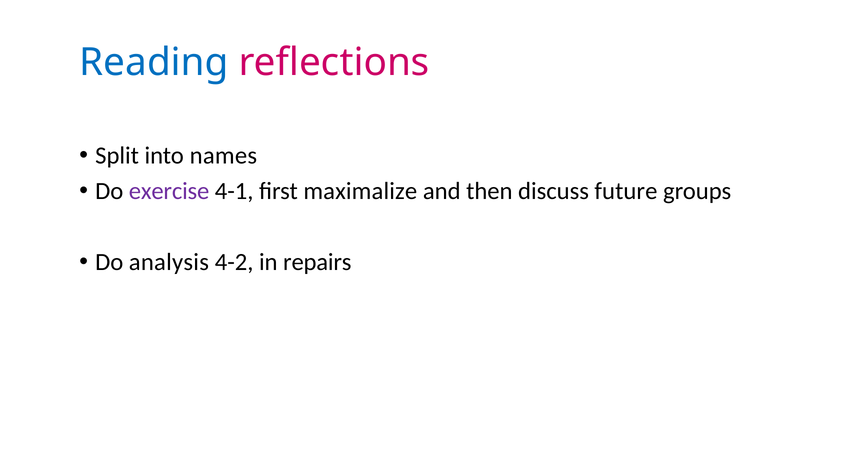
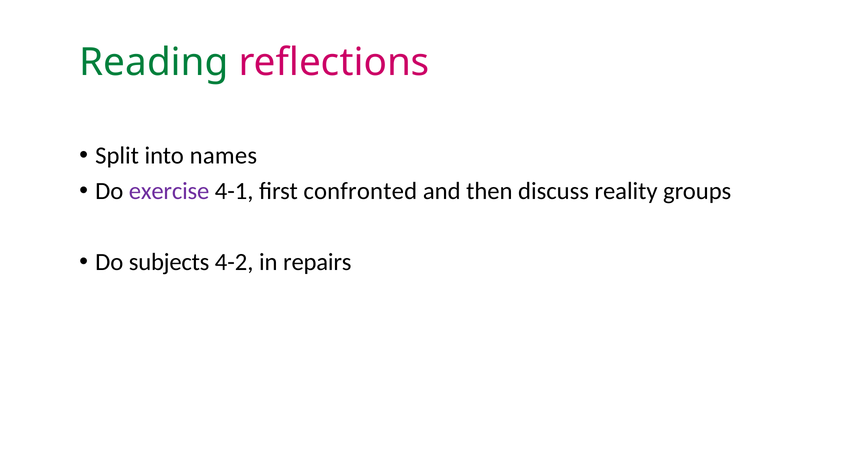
Reading colour: blue -> green
maximalize: maximalize -> confronted
future: future -> reality
analysis: analysis -> subjects
